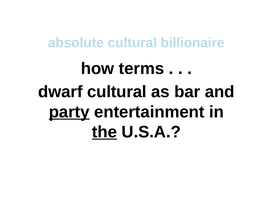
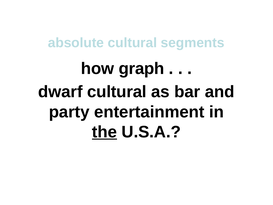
billionaire: billionaire -> segments
terms: terms -> graph
party underline: present -> none
